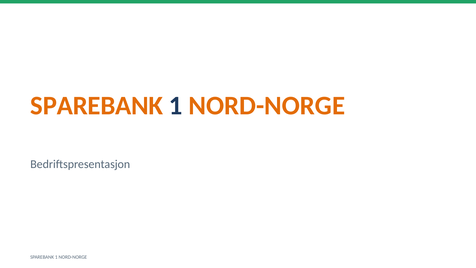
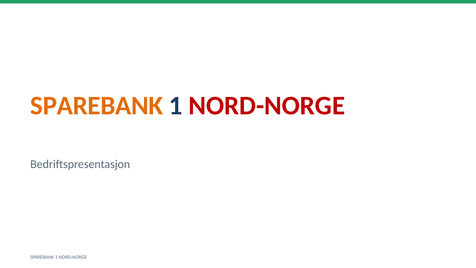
NORD-NORGE at (267, 106) colour: orange -> red
